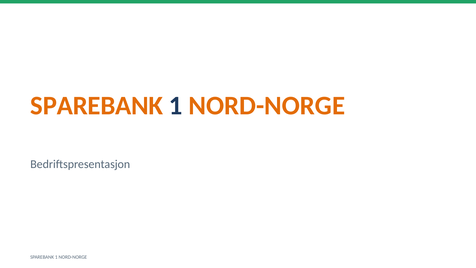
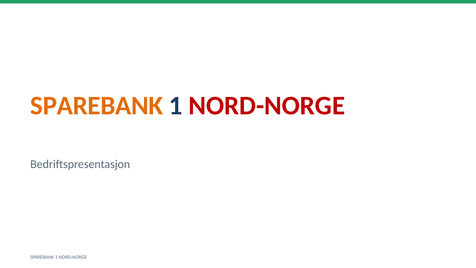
NORD-NORGE at (267, 106) colour: orange -> red
